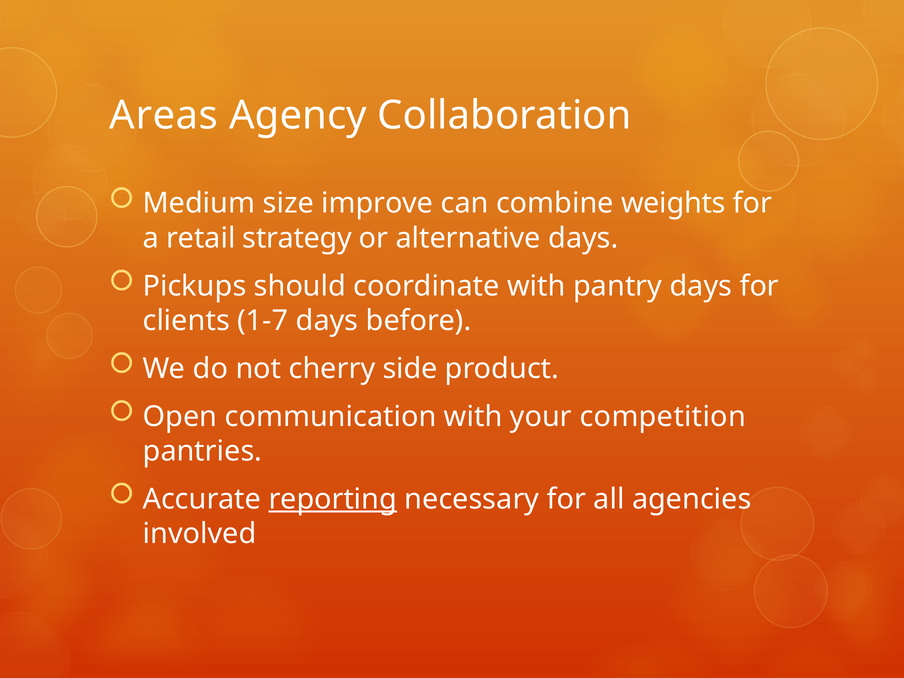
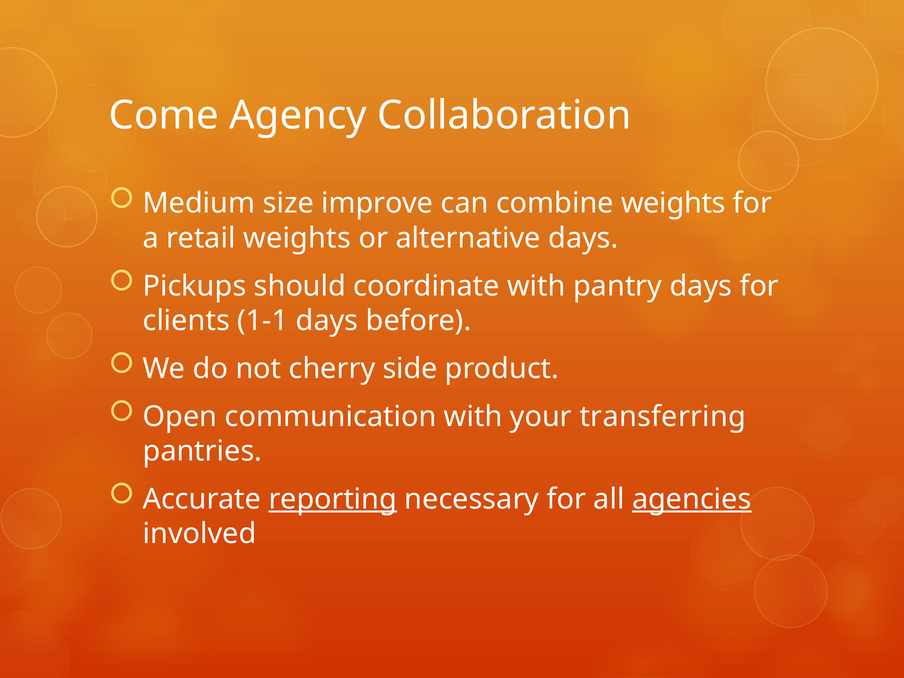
Areas: Areas -> Come
retail strategy: strategy -> weights
1-7: 1-7 -> 1-1
competition: competition -> transferring
agencies underline: none -> present
